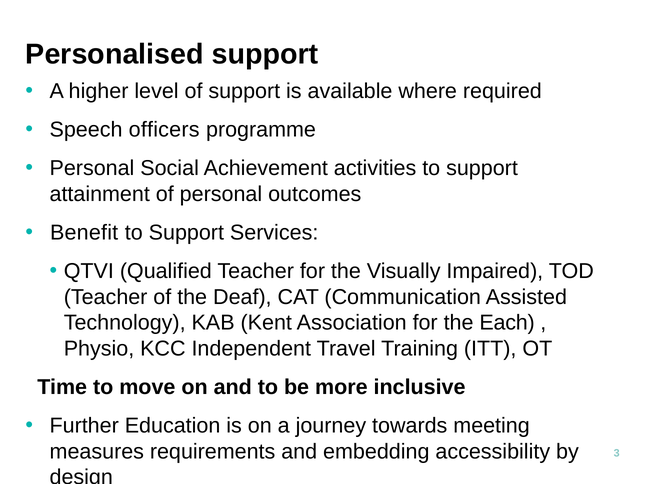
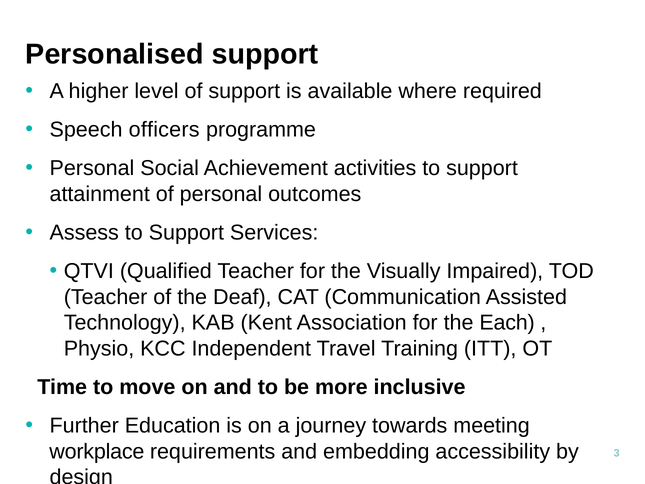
Benefit: Benefit -> Assess
measures: measures -> workplace
